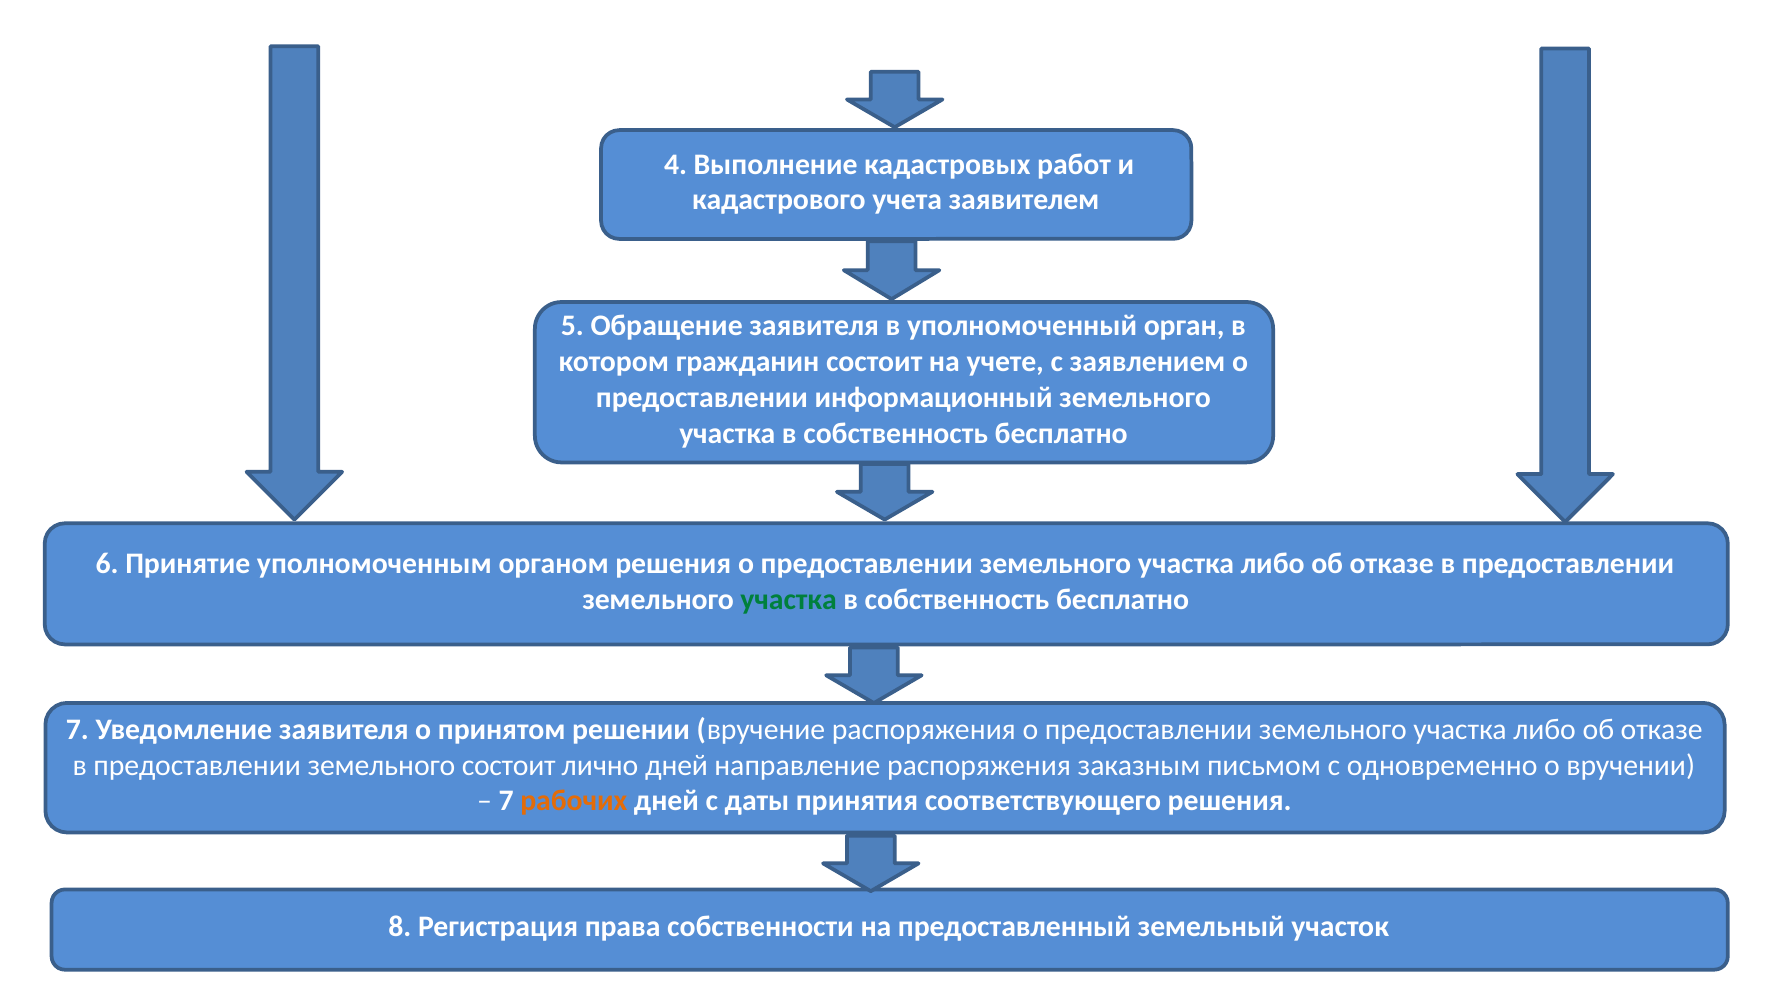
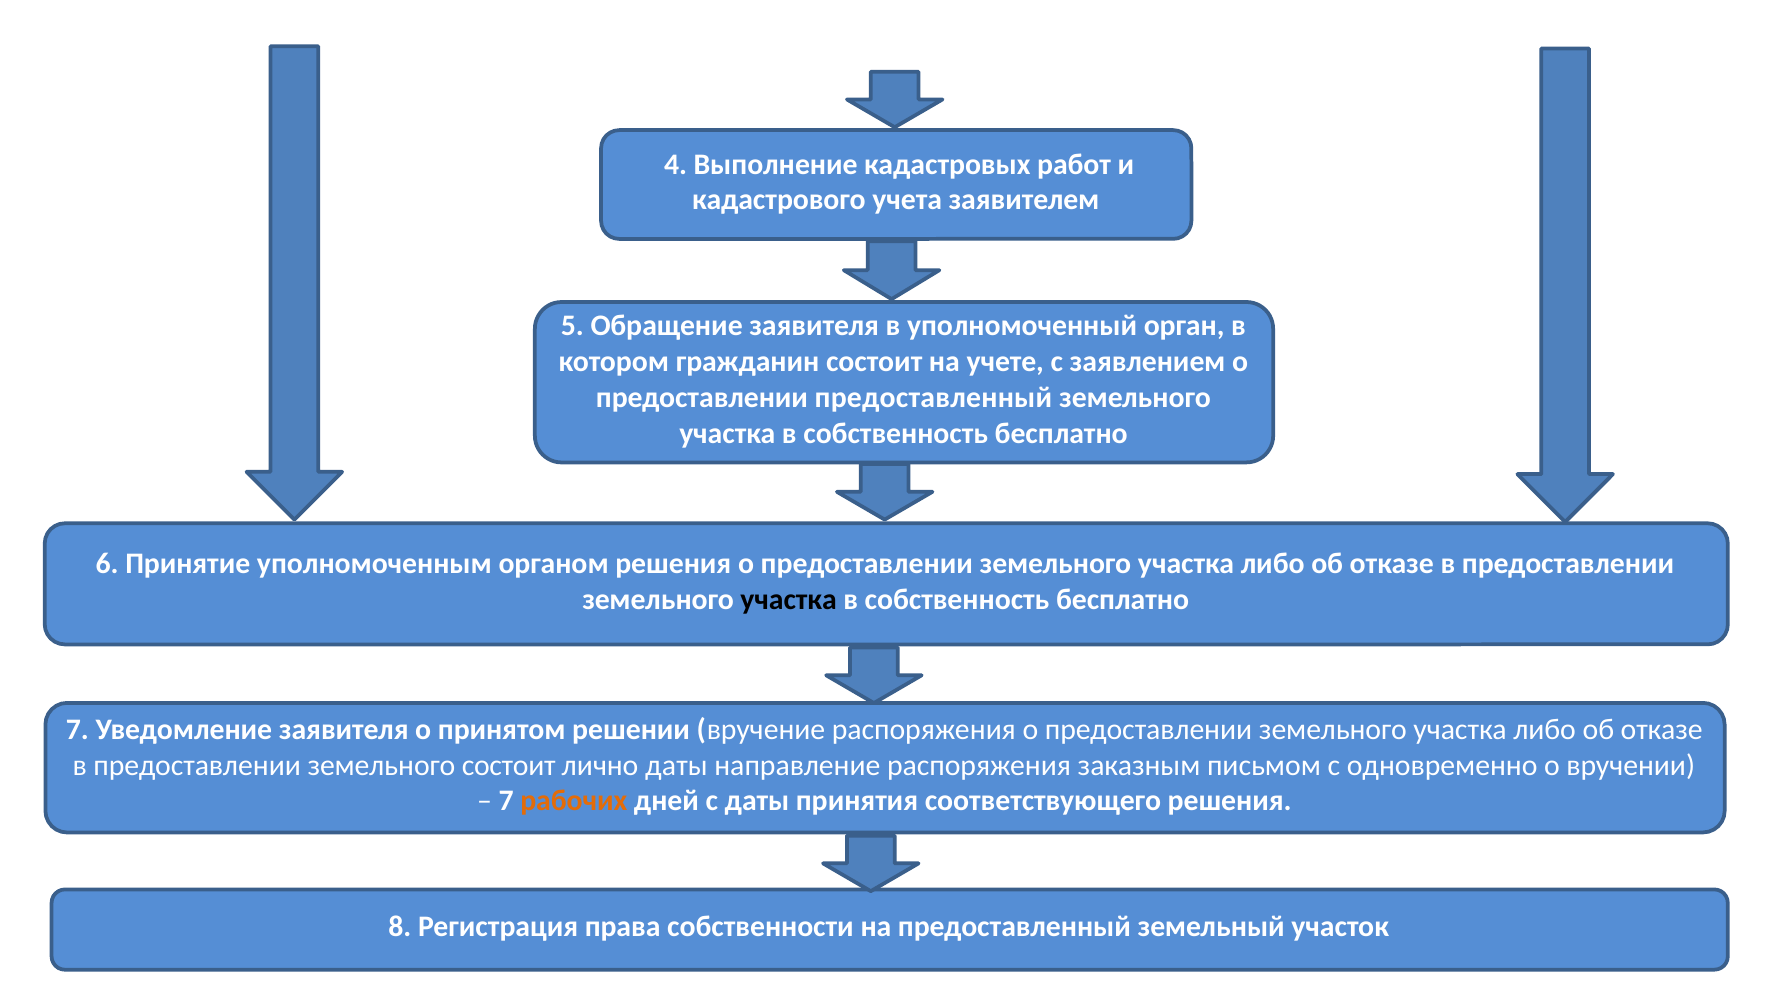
предоставлении информационный: информационный -> предоставленный
участка at (789, 599) colour: green -> black
лично дней: дней -> даты
